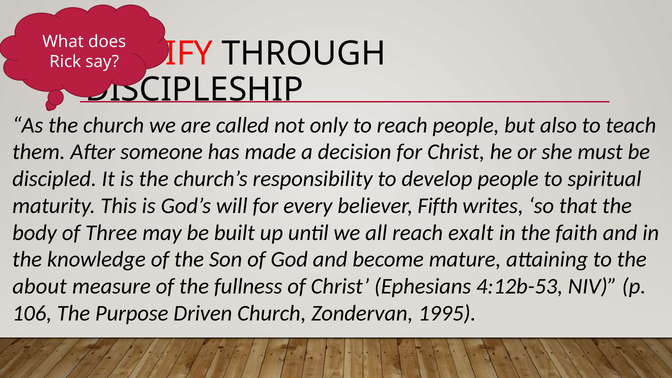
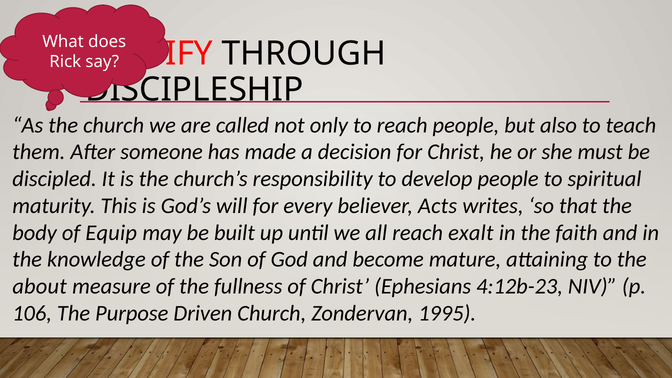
Fifth: Fifth -> Acts
Three: Three -> Equip
4:12b-53: 4:12b-53 -> 4:12b-23
